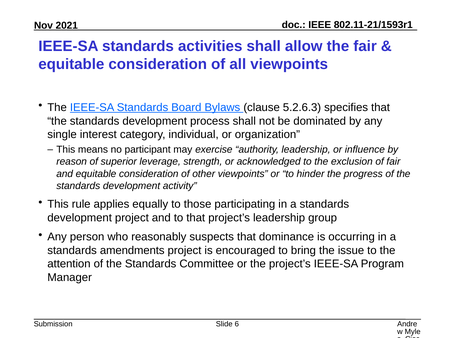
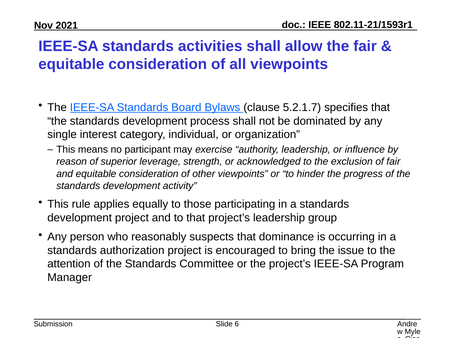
5.2.6.3: 5.2.6.3 -> 5.2.1.7
amendments: amendments -> authorization
